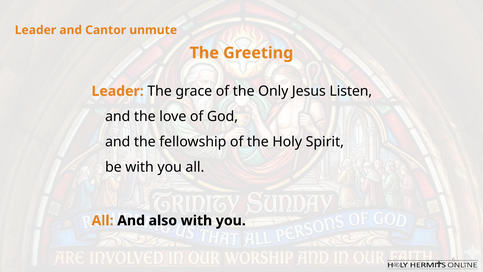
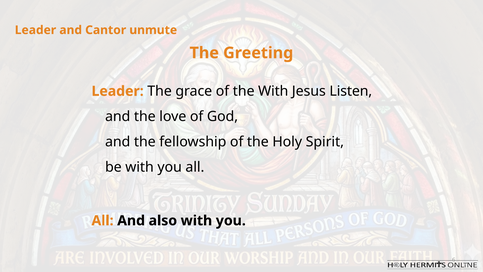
the Only: Only -> With
